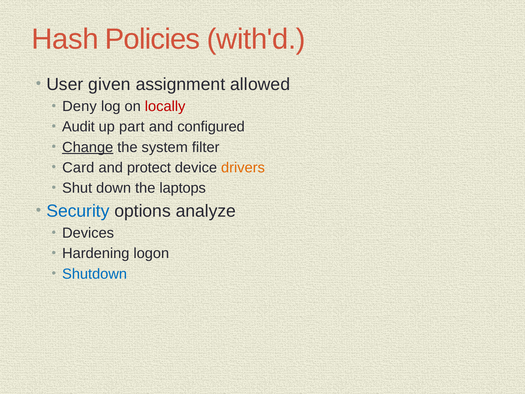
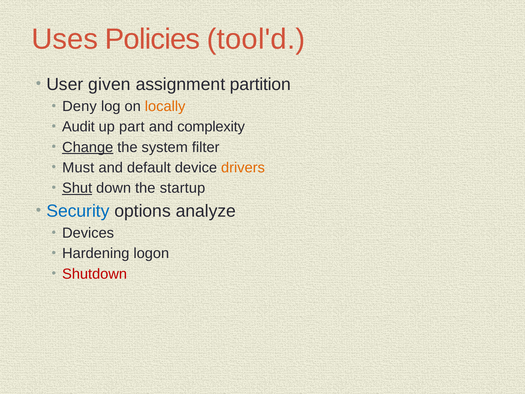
Hash: Hash -> Uses
with'd: with'd -> tool'd
allowed: allowed -> partition
locally colour: red -> orange
configured: configured -> complexity
Card: Card -> Must
protect: protect -> default
Shut underline: none -> present
laptops: laptops -> startup
Shutdown colour: blue -> red
